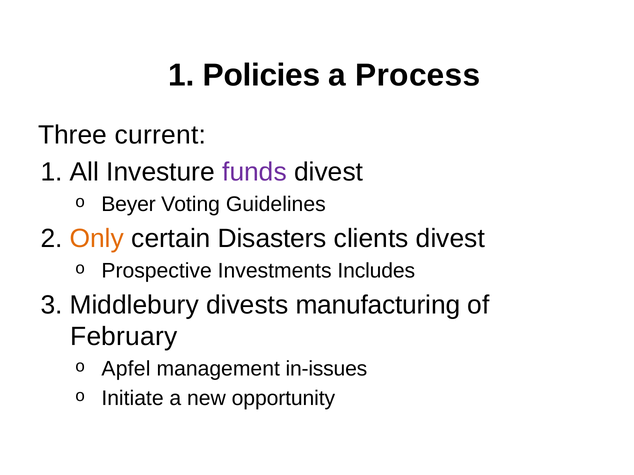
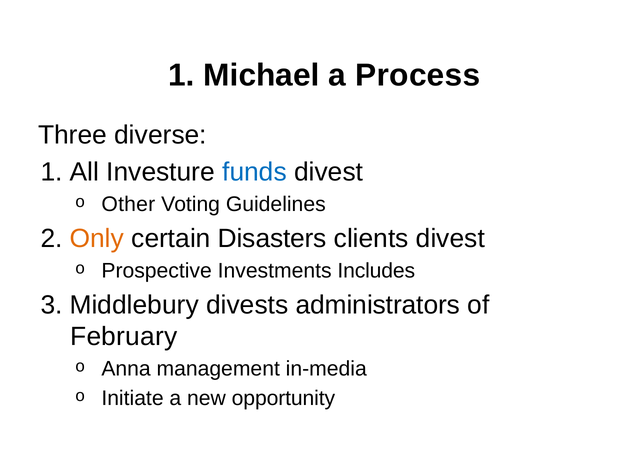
Policies: Policies -> Michael
current: current -> diverse
funds colour: purple -> blue
Beyer: Beyer -> Other
manufacturing: manufacturing -> administrators
Apfel: Apfel -> Anna
in-issues: in-issues -> in-media
